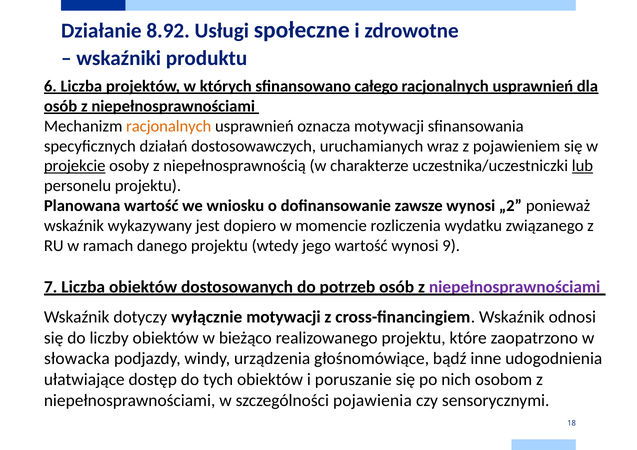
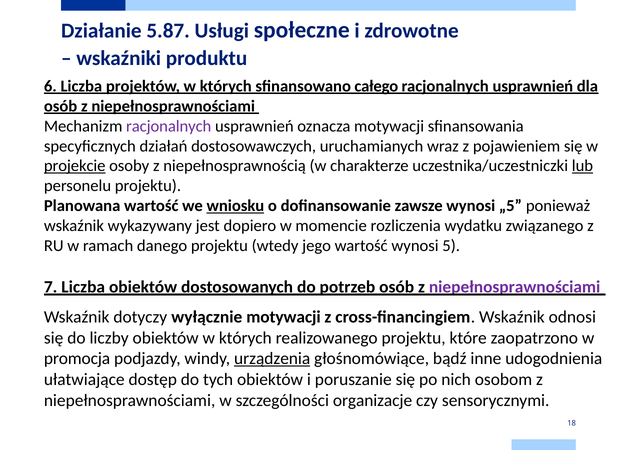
8.92: 8.92 -> 5.87
racjonalnych at (169, 126) colour: orange -> purple
wniosku underline: none -> present
„2: „2 -> „5
9: 9 -> 5
obiektów w bieżąco: bieżąco -> których
słowacka: słowacka -> promocja
urządzenia underline: none -> present
pojawienia: pojawienia -> organizacje
